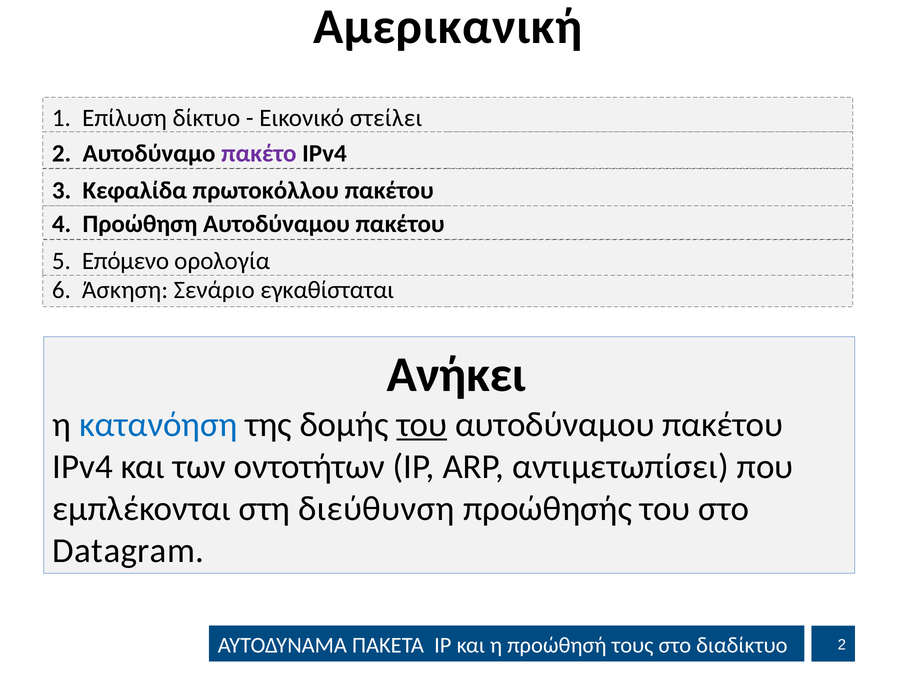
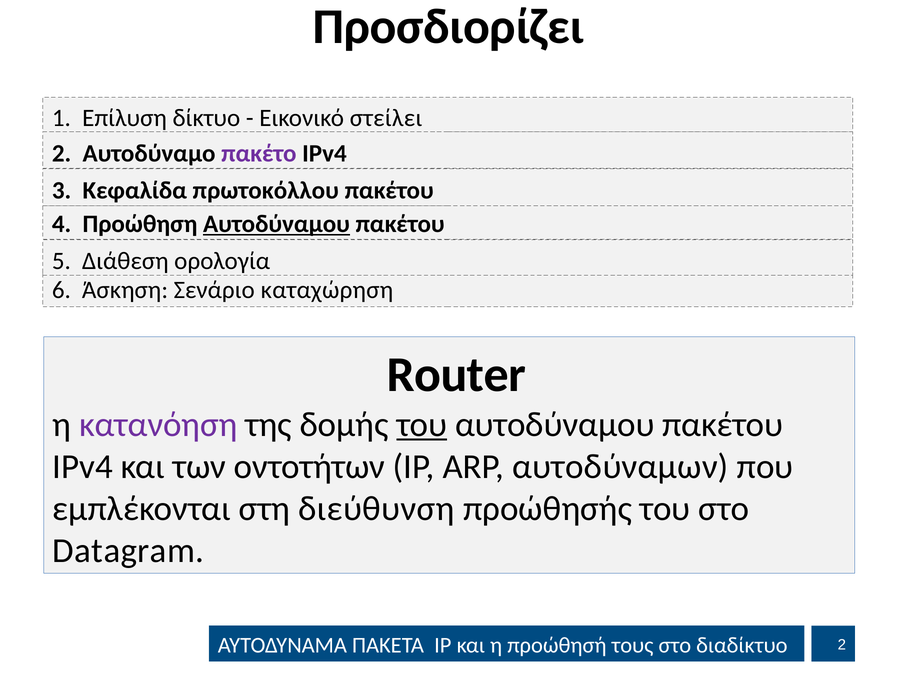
Αμερικανική: Αμερικανική -> Προσδιορίζει
Αυτοδύναμου at (277, 224) underline: none -> present
Επόμενο: Επόμενο -> Διάθεση
εγκαθίσταται: εγκαθίσταται -> καταχώρηση
Ανήκει: Ανήκει -> Router
κατανόηση colour: blue -> purple
αντιμετωπίσει: αντιμετωπίσει -> αυτοδύναμων
